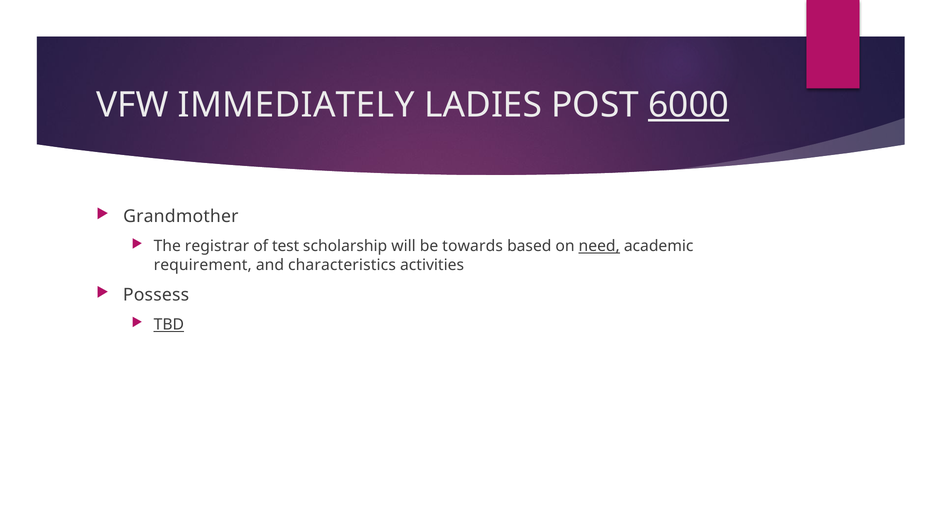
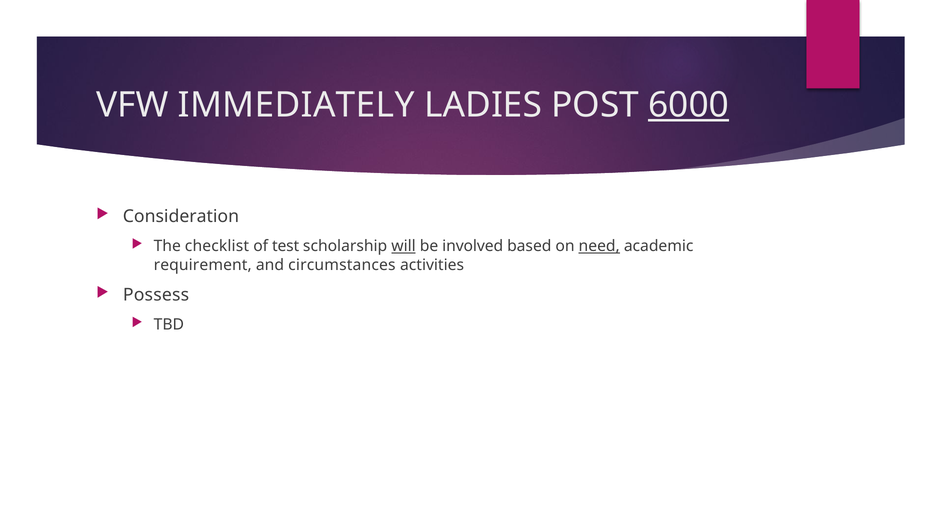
Grandmother: Grandmother -> Consideration
registrar: registrar -> checklist
will underline: none -> present
towards: towards -> involved
characteristics: characteristics -> circumstances
TBD underline: present -> none
